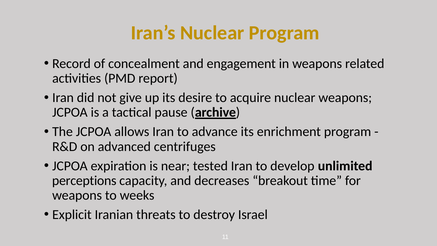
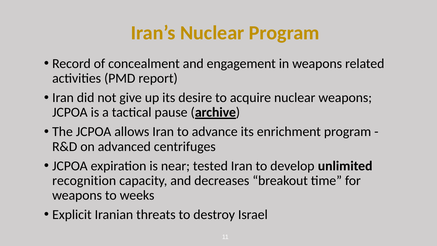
perceptions: perceptions -> recognition
